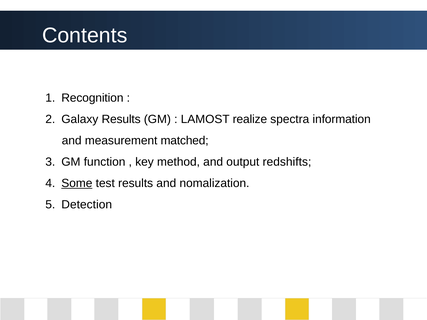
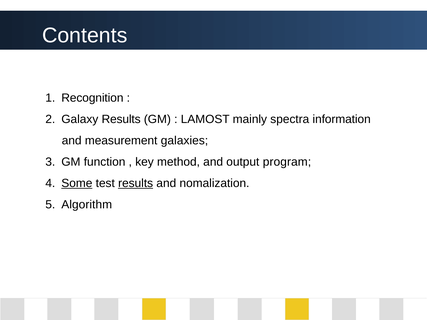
realize: realize -> mainly
matched: matched -> galaxies
redshifts: redshifts -> program
results at (136, 183) underline: none -> present
Detection: Detection -> Algorithm
